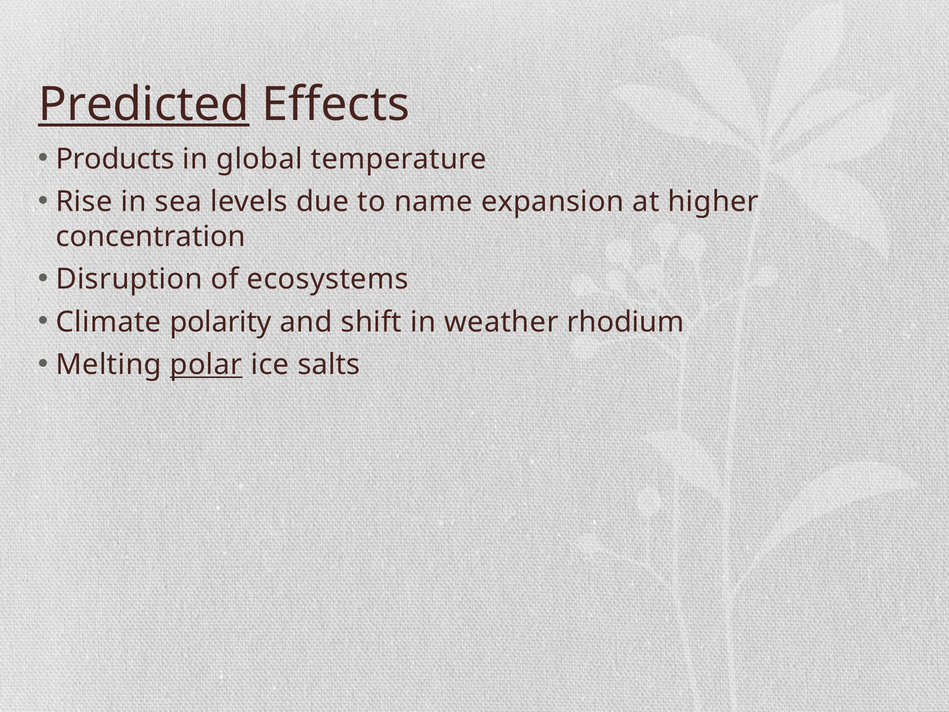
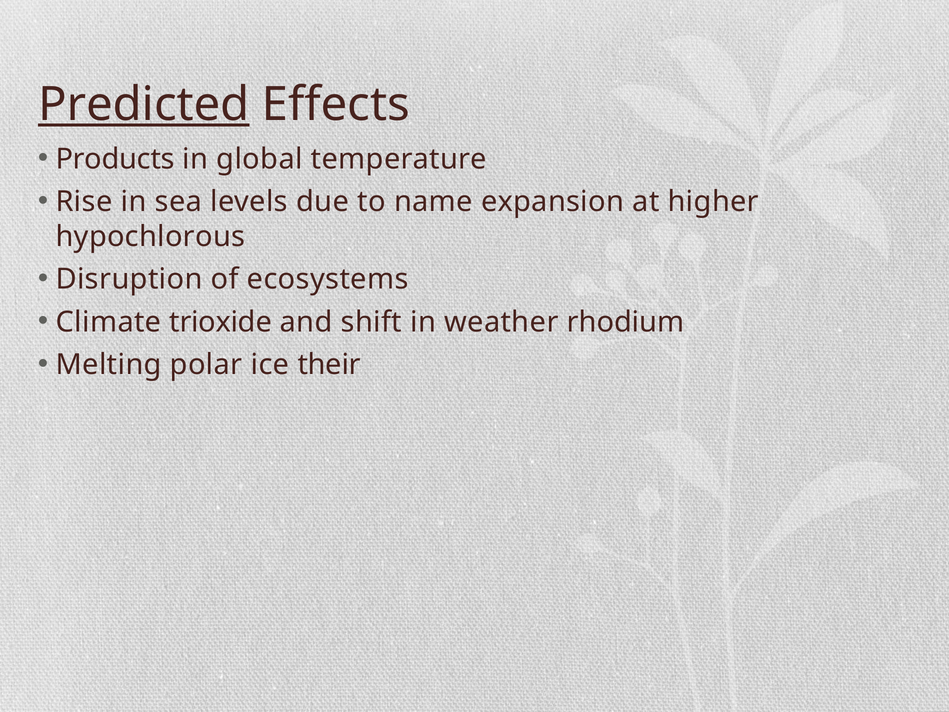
concentration: concentration -> hypochlorous
polarity: polarity -> trioxide
polar underline: present -> none
salts: salts -> their
